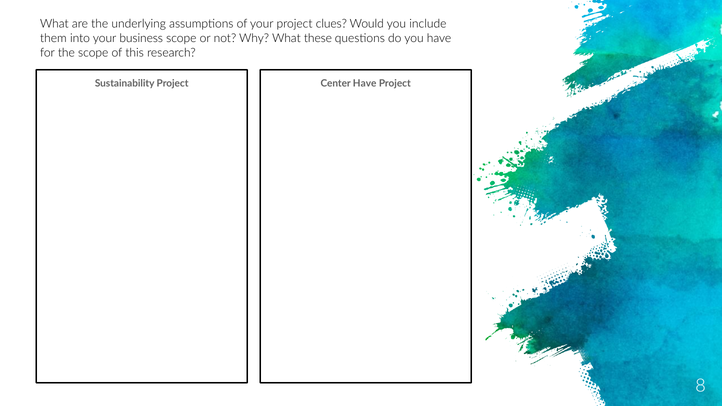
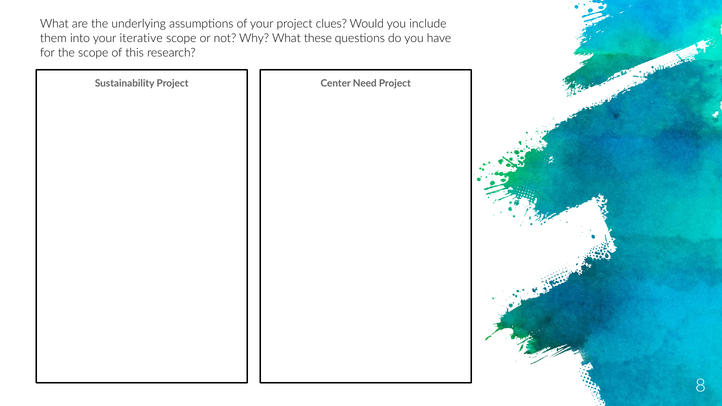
business: business -> iterative
Center Have: Have -> Need
